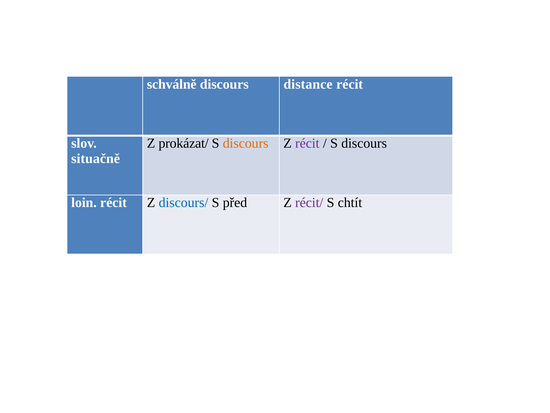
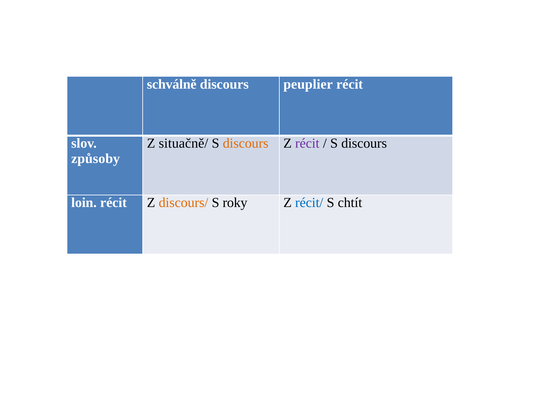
distance: distance -> peuplier
prokázat/: prokázat/ -> situačně/
situačně: situačně -> způsoby
discours/ colour: blue -> orange
před: před -> roky
récit/ colour: purple -> blue
